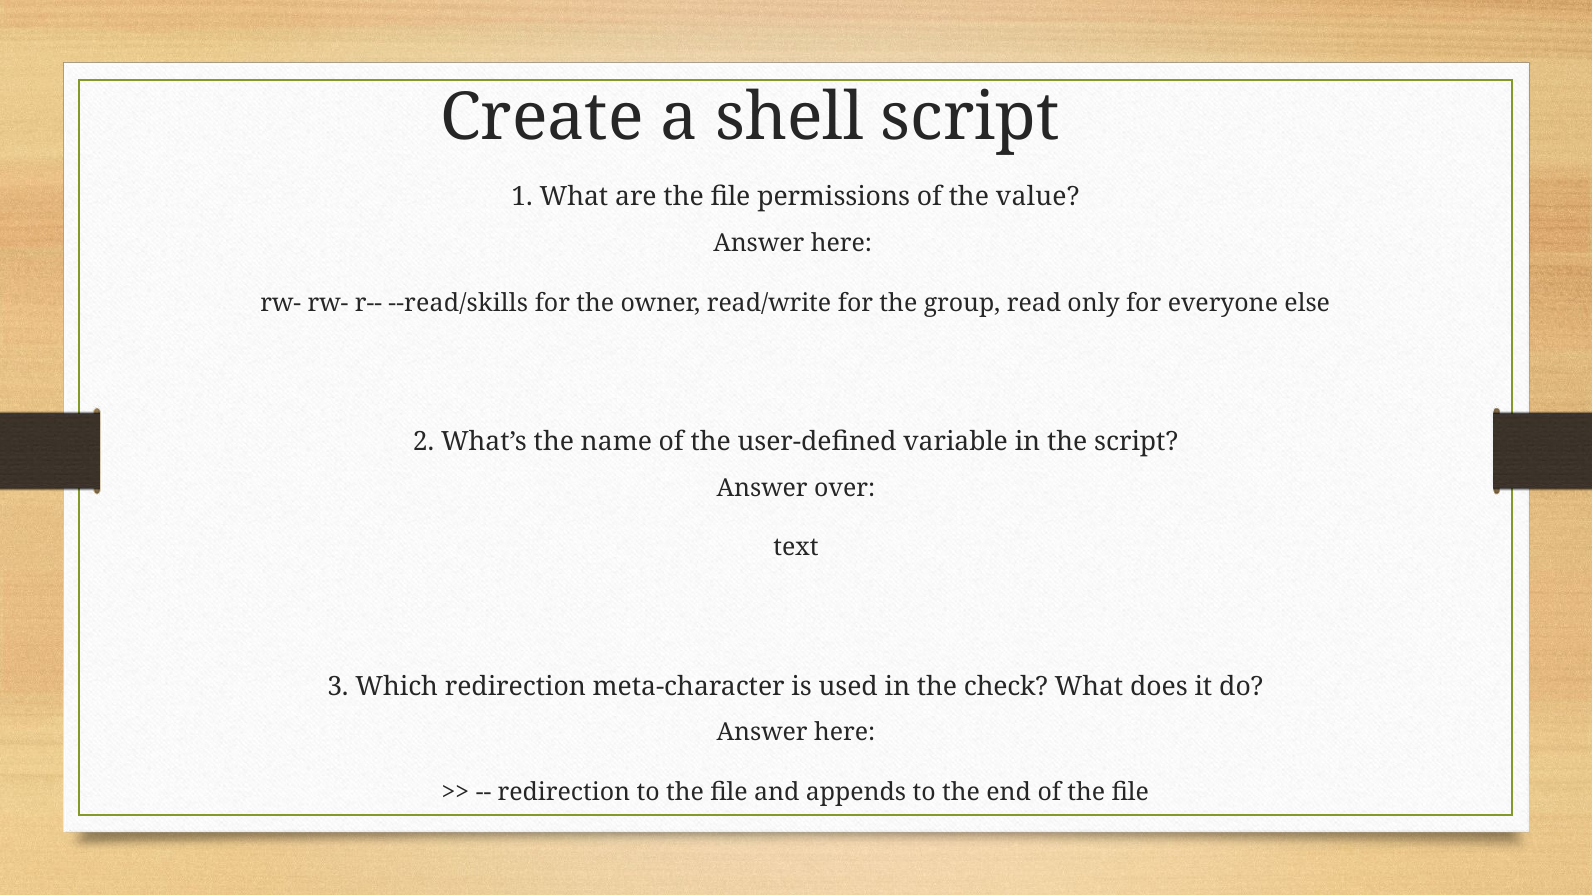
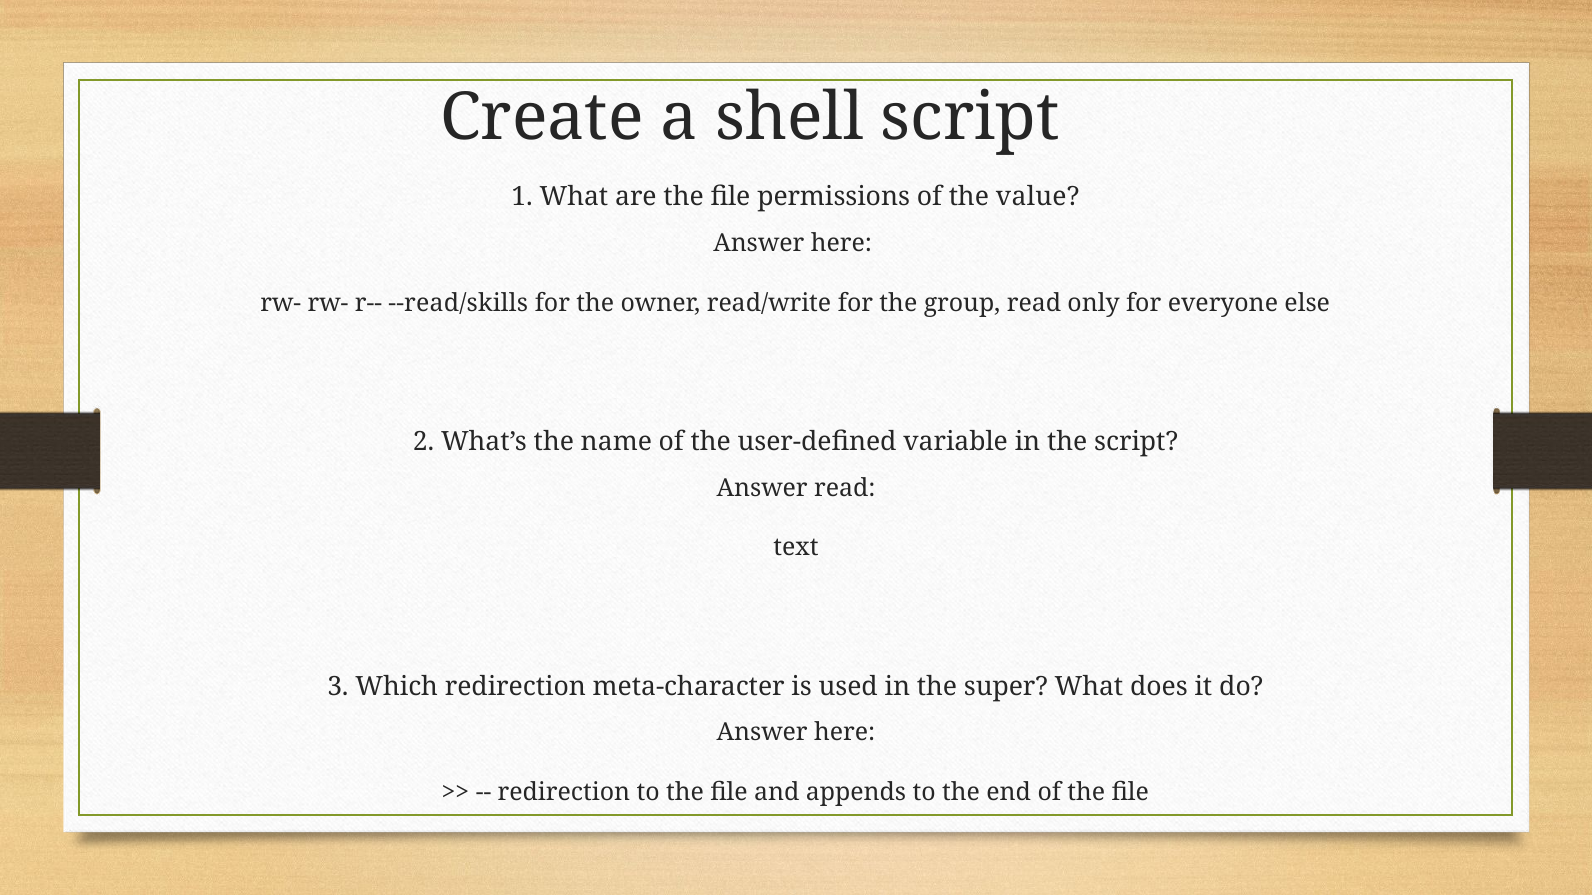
Answer over: over -> read
check: check -> super
